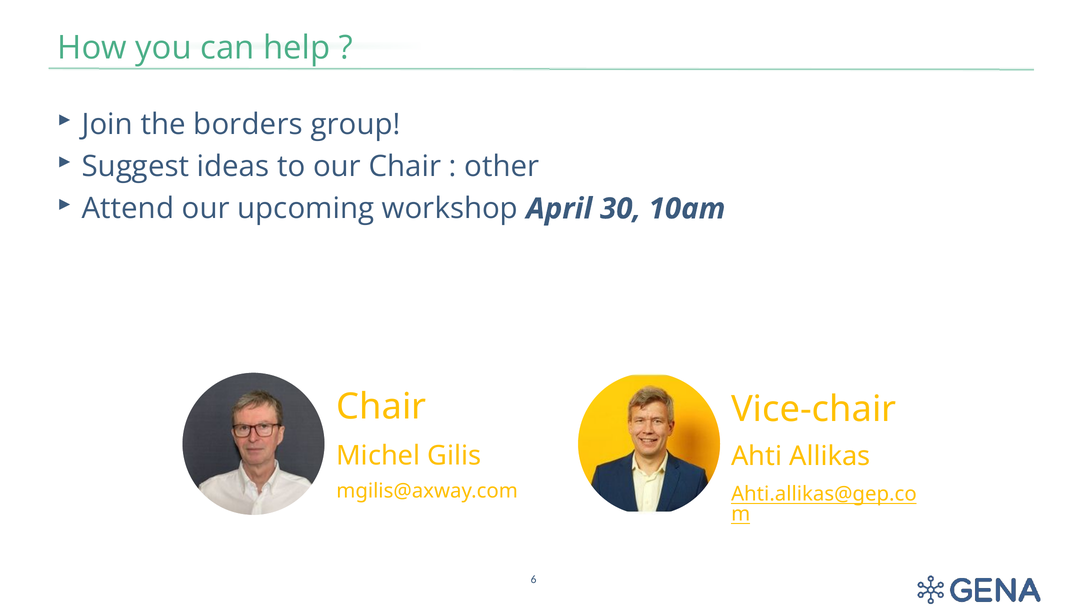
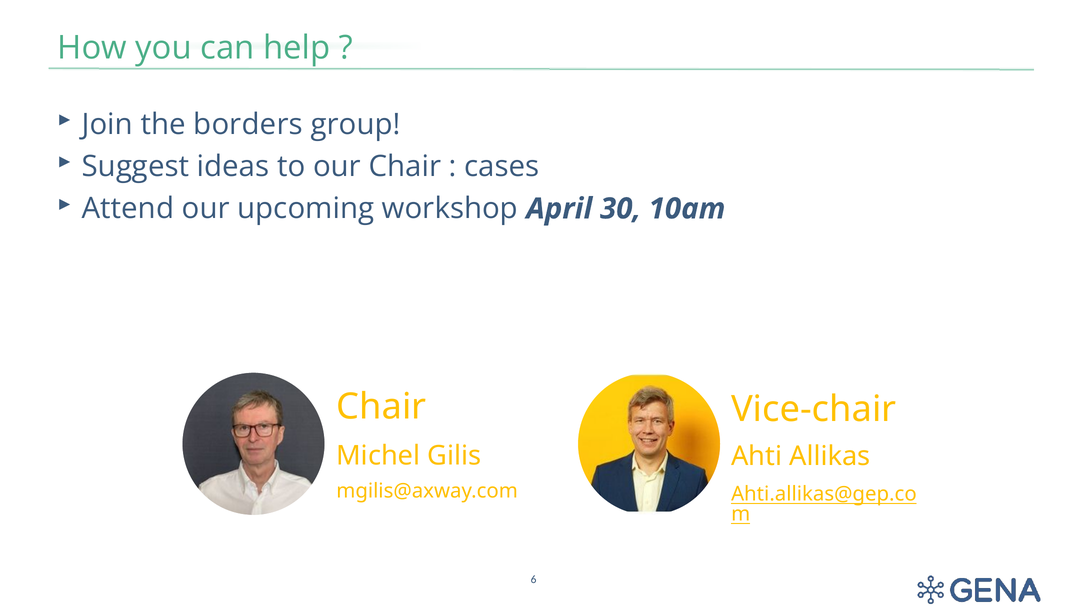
other: other -> cases
